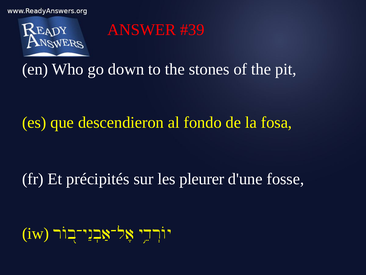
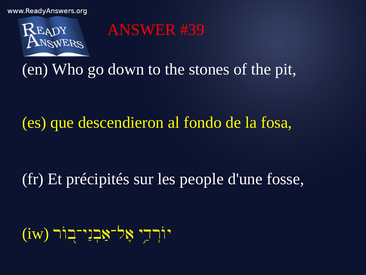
pleurer: pleurer -> people
